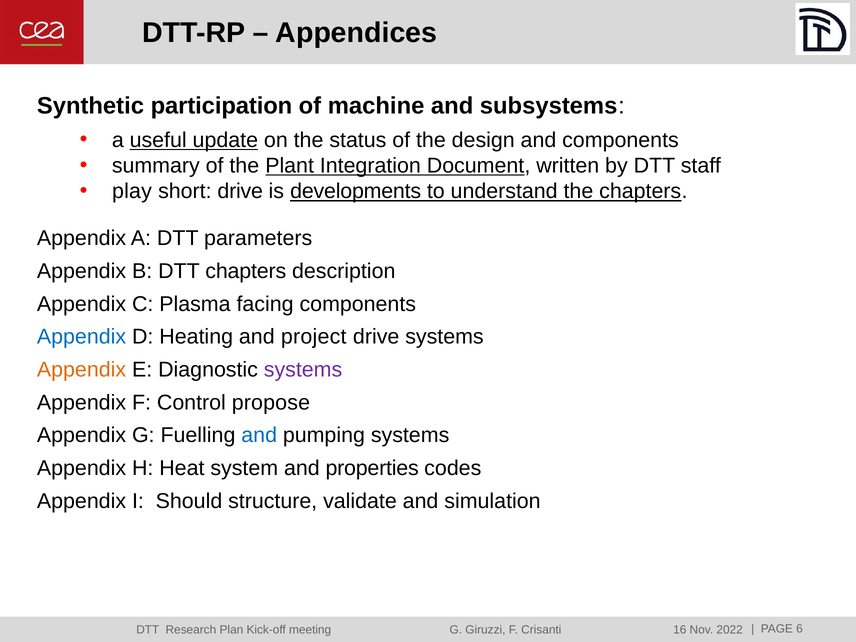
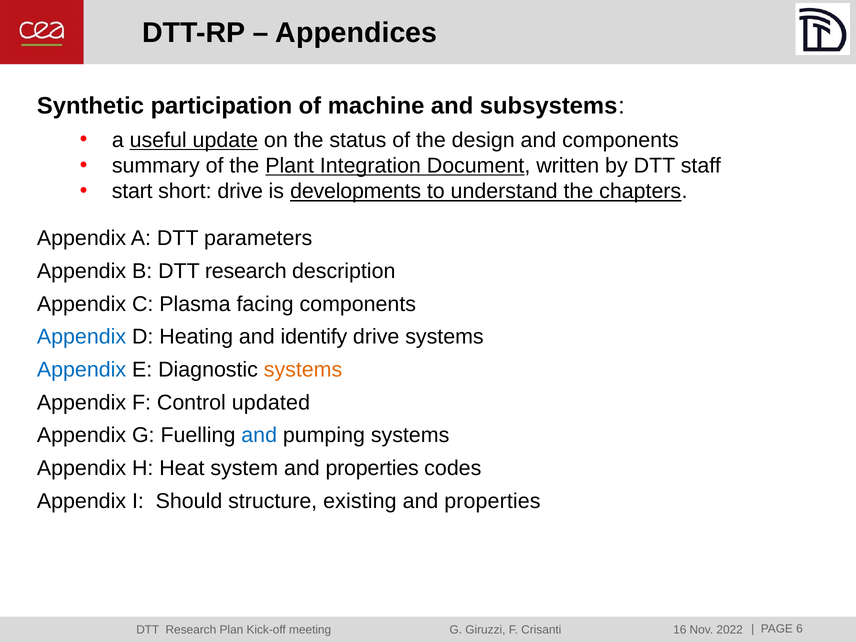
play: play -> start
B DTT chapters: chapters -> research
project: project -> identify
Appendix at (82, 370) colour: orange -> blue
systems at (303, 370) colour: purple -> orange
propose: propose -> updated
validate: validate -> existing
simulation at (492, 501): simulation -> properties
